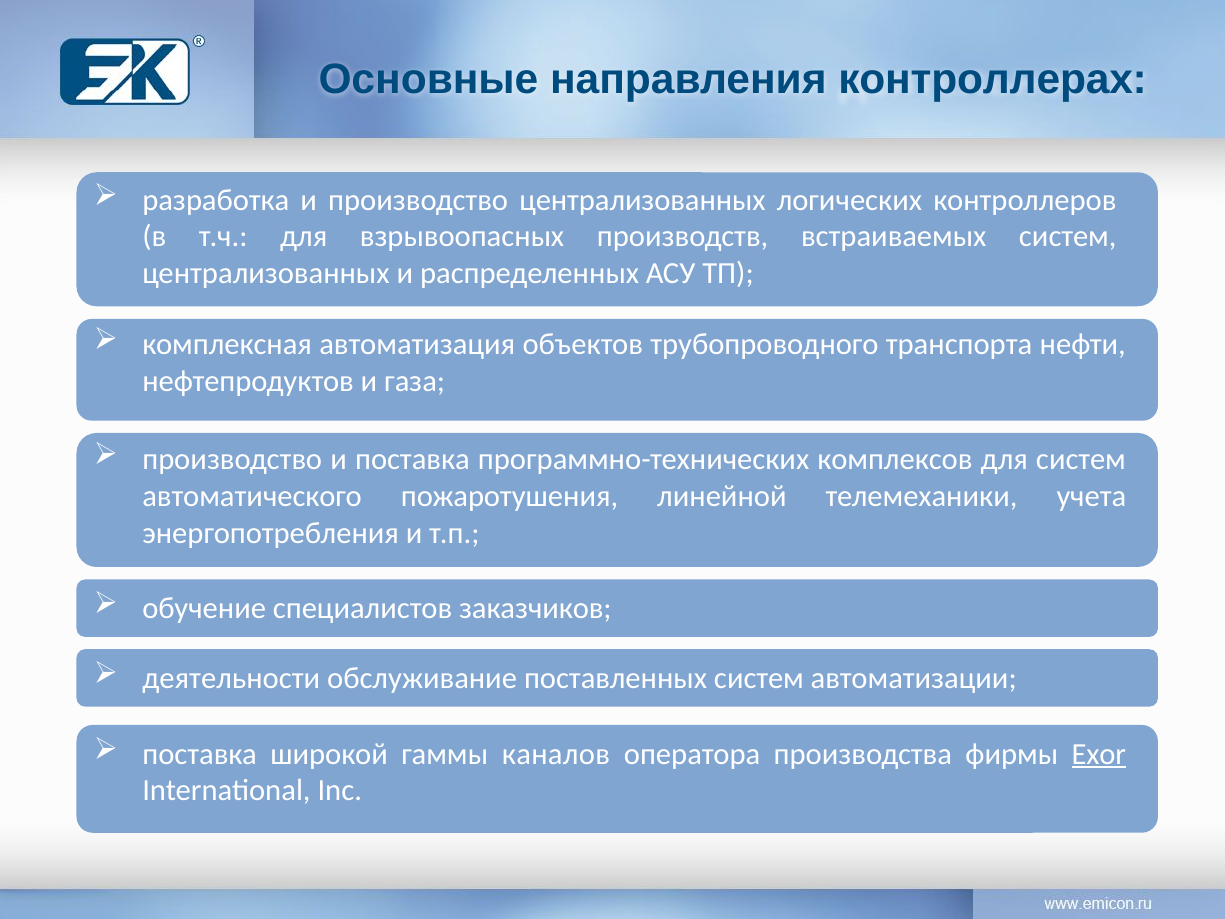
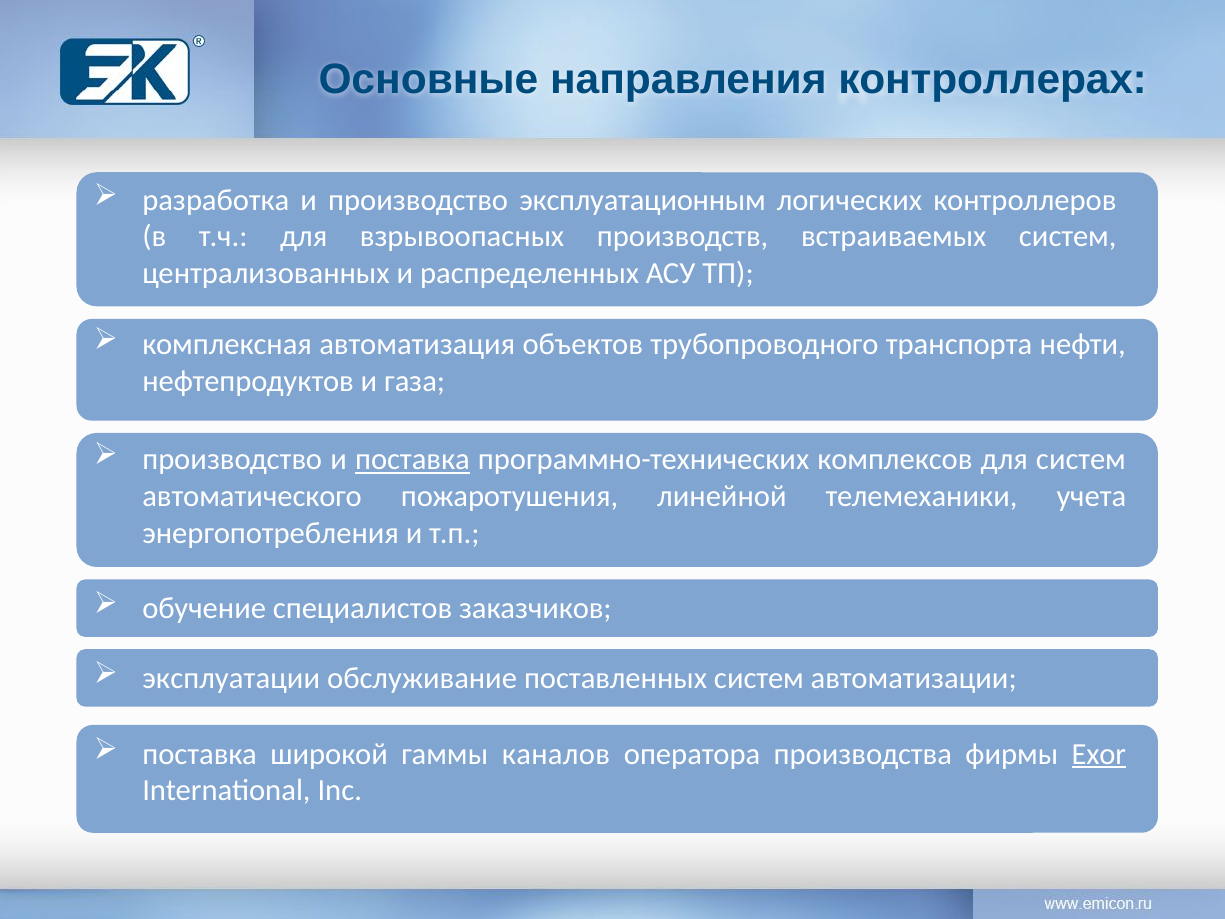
производство централизованных: централизованных -> эксплуатационным
поставка at (412, 459) underline: none -> present
деятельности: деятельности -> эксплуатации
